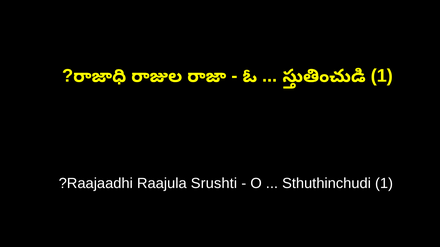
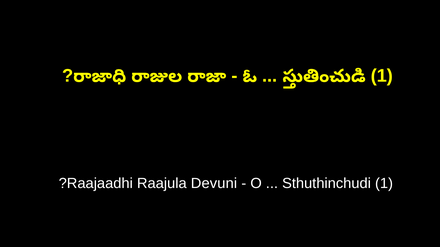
Srushti: Srushti -> Devuni
